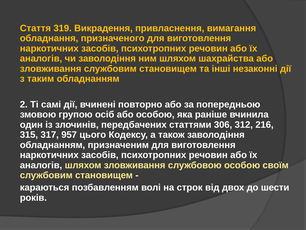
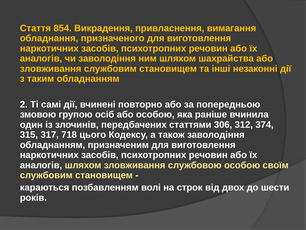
319: 319 -> 854
216: 216 -> 374
957: 957 -> 718
